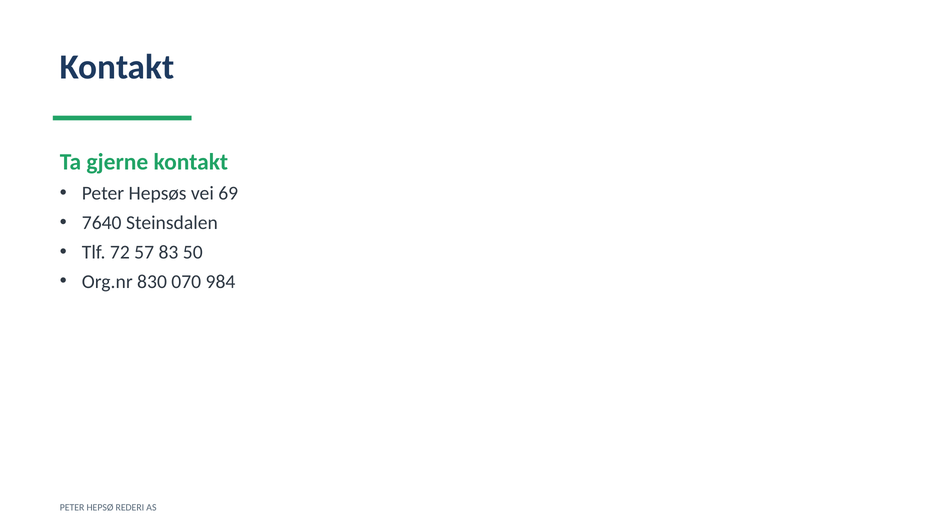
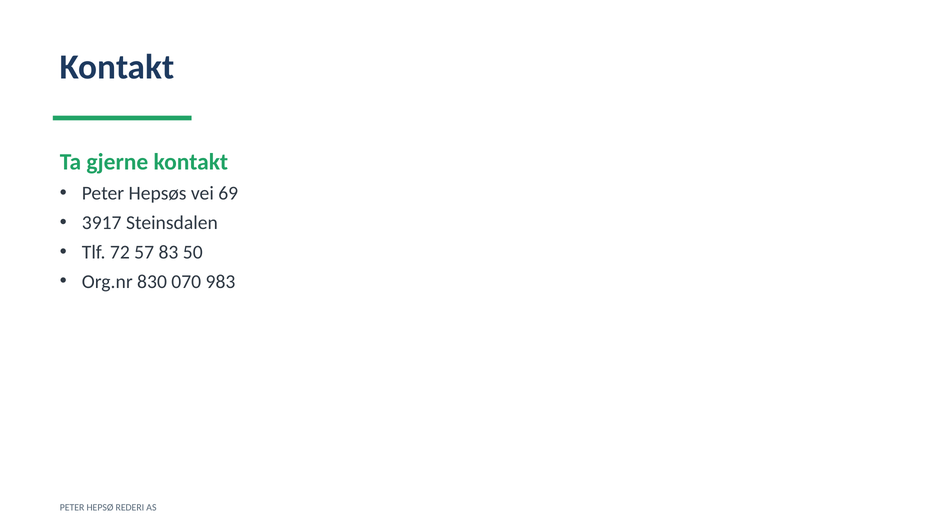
7640: 7640 -> 3917
984: 984 -> 983
